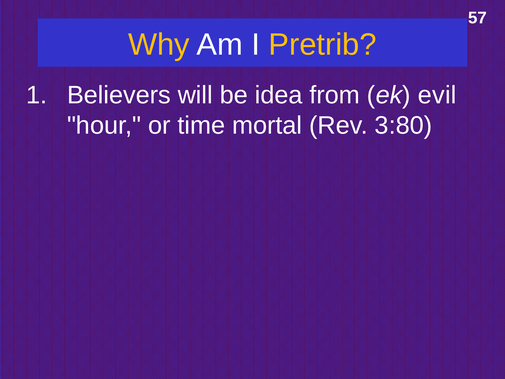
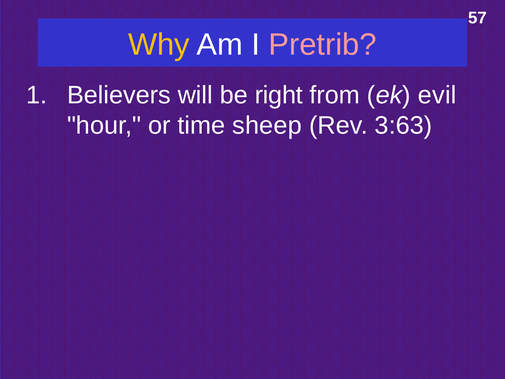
Pretrib colour: yellow -> pink
idea: idea -> right
mortal: mortal -> sheep
3:80: 3:80 -> 3:63
